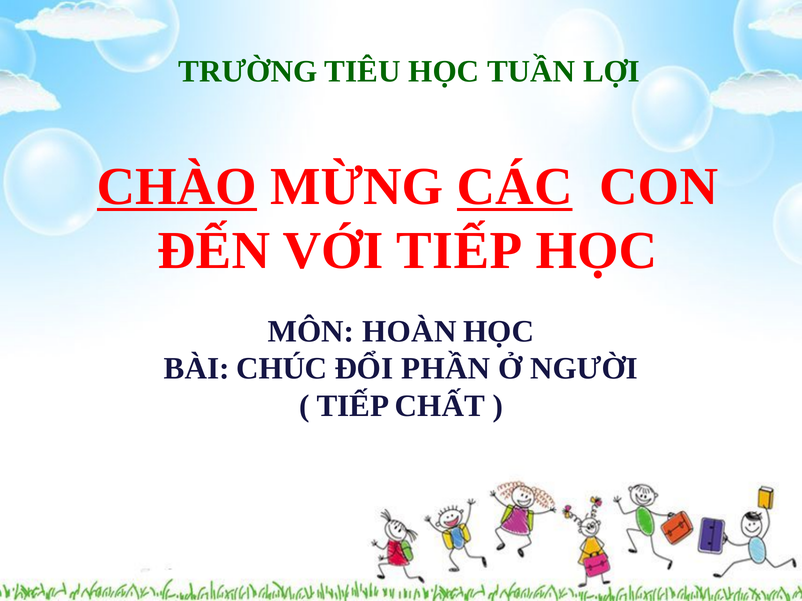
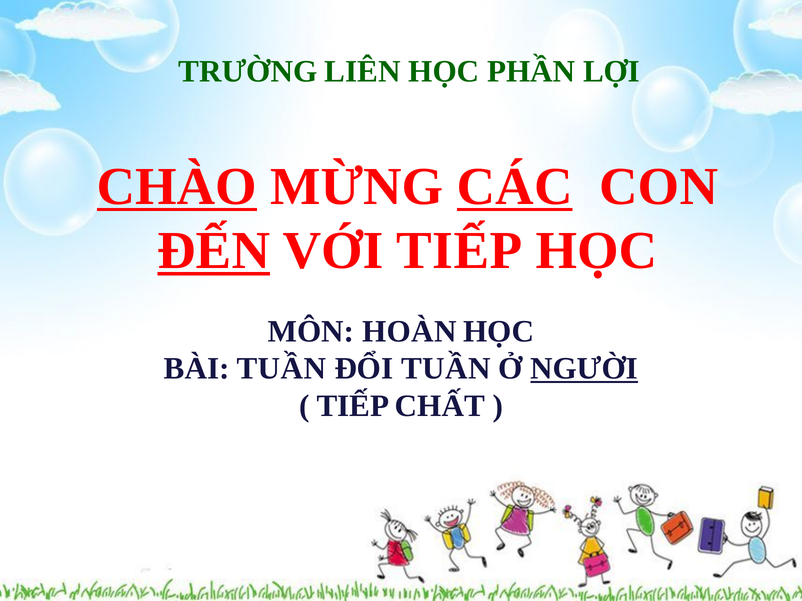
TIÊU: TIÊU -> LIÊN
TUẦN: TUẦN -> PHẦN
ĐẾN underline: none -> present
BÀI CHÚC: CHÚC -> TUẦN
ĐỔI PHẦN: PHẦN -> TUẦN
NGƯỜI underline: none -> present
